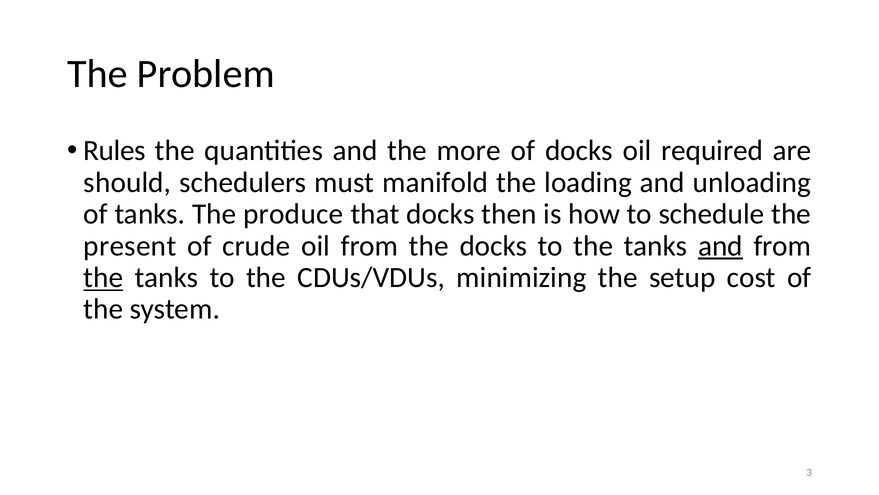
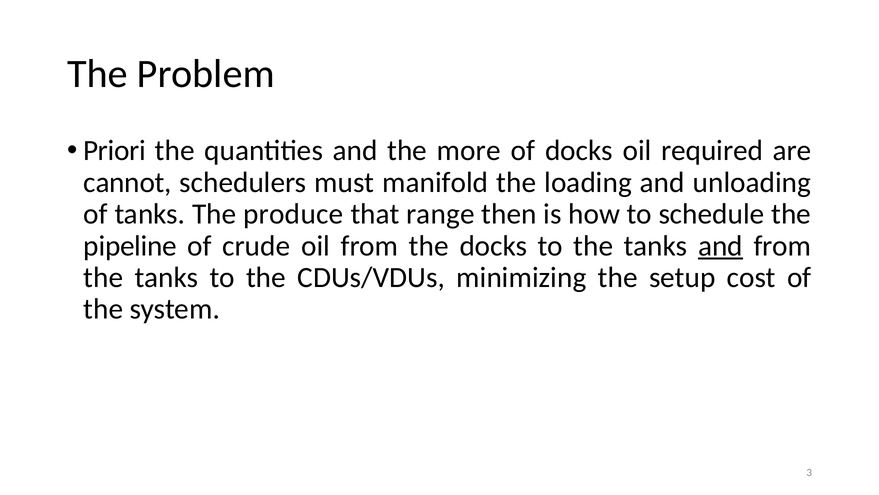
Rules: Rules -> Priori
should: should -> cannot
that docks: docks -> range
present: present -> pipeline
the at (103, 277) underline: present -> none
